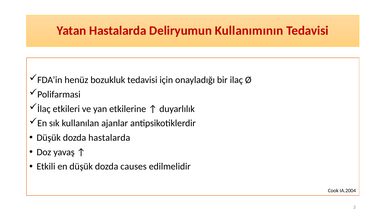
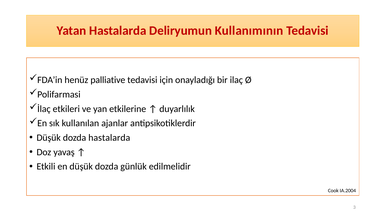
bozukluk: bozukluk -> palliative
causes: causes -> günlük
